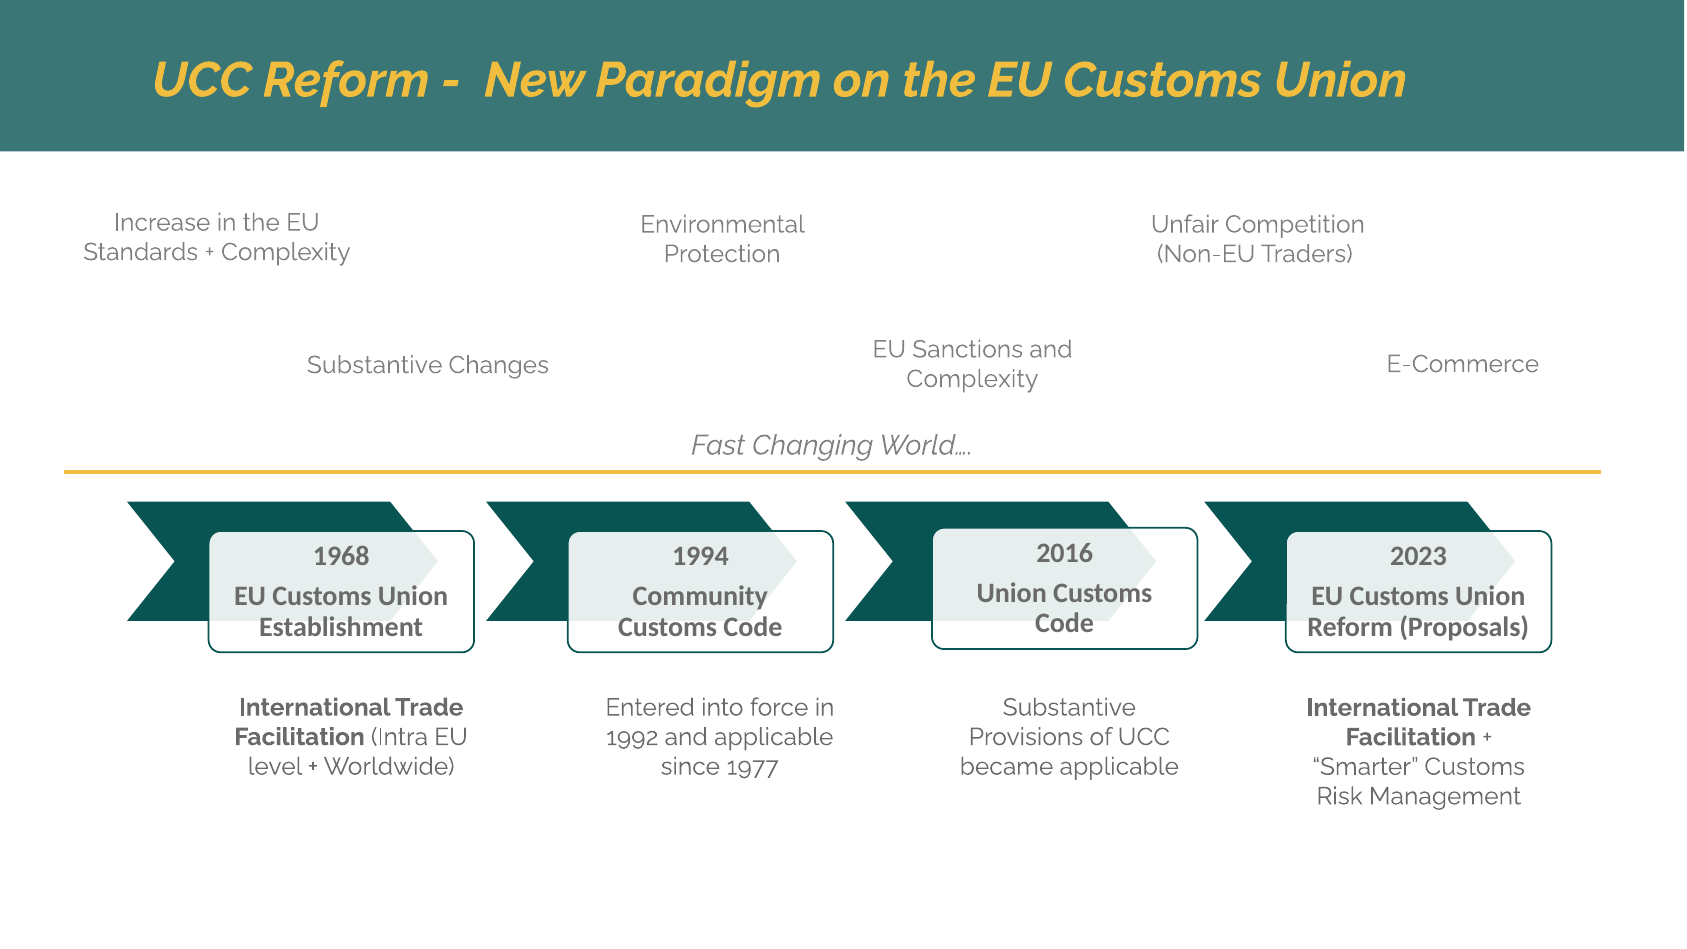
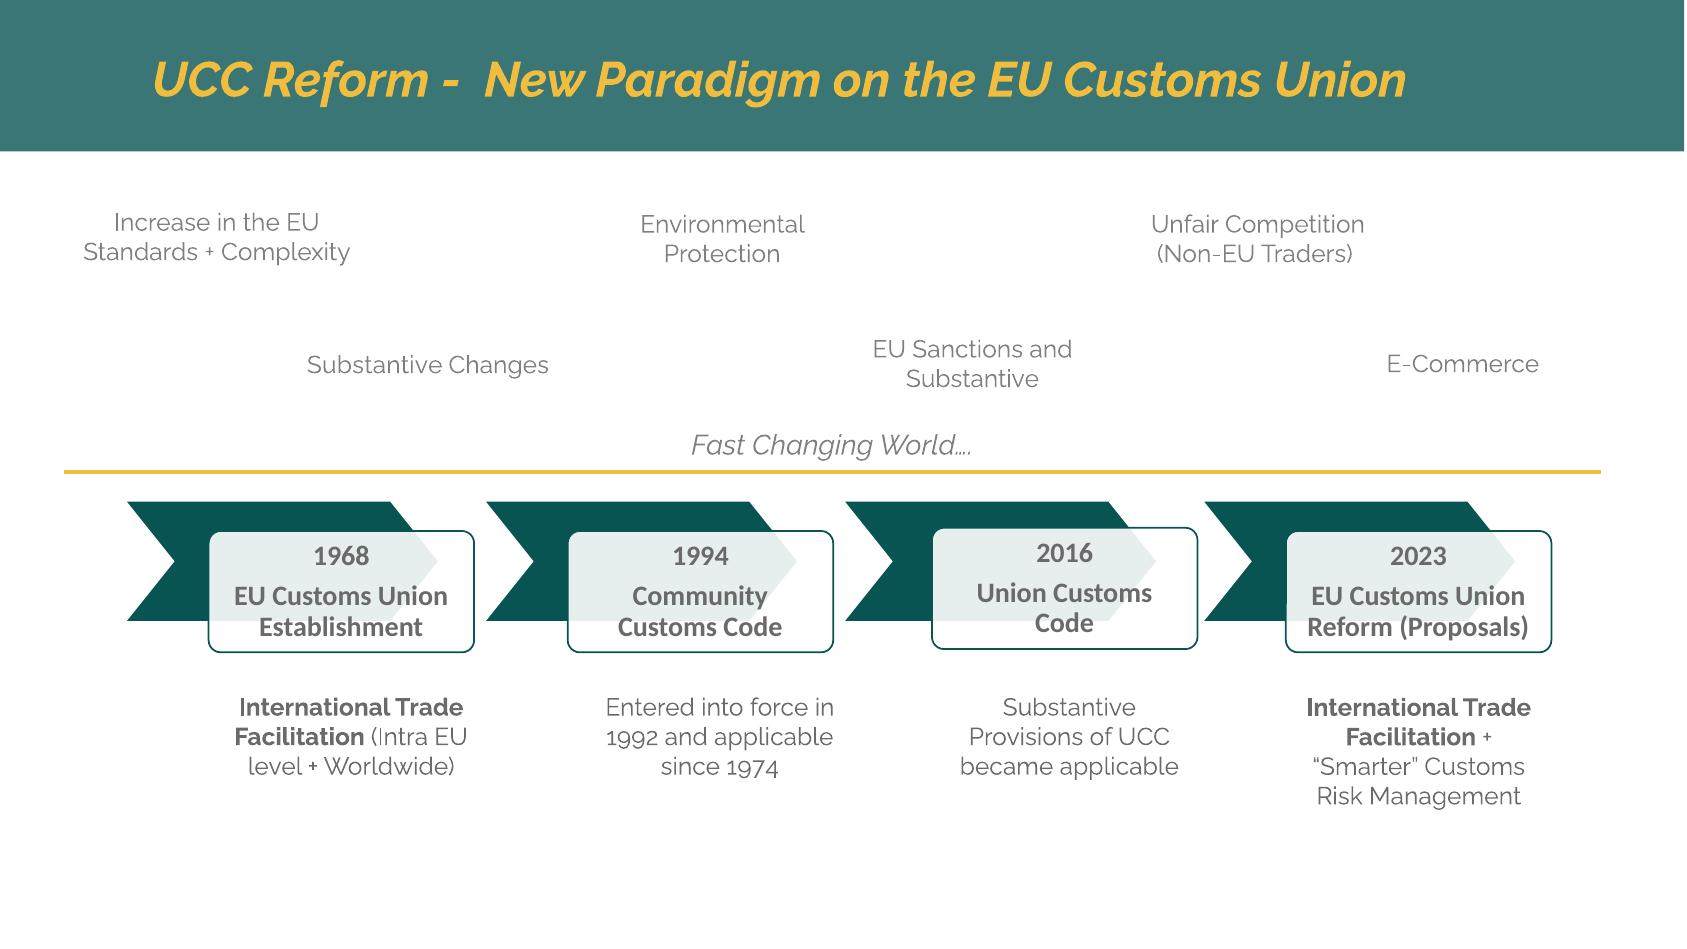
Complexity at (972, 379): Complexity -> Substantive
1977: 1977 -> 1974
